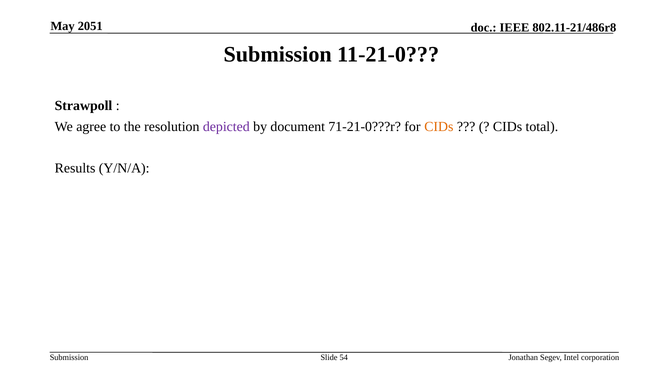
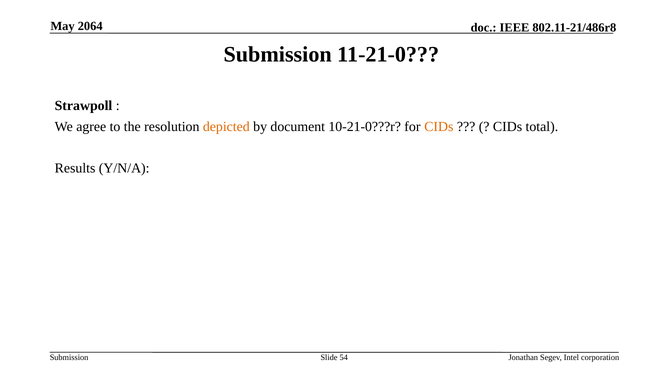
2051: 2051 -> 2064
depicted colour: purple -> orange
71-21-0???r: 71-21-0???r -> 10-21-0???r
